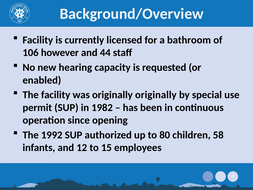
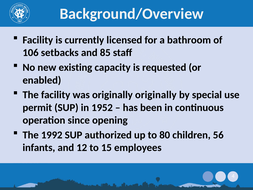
however: however -> setbacks
44: 44 -> 85
hearing: hearing -> existing
1982: 1982 -> 1952
58: 58 -> 56
